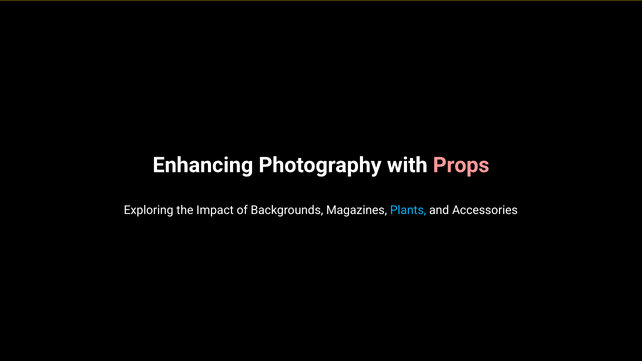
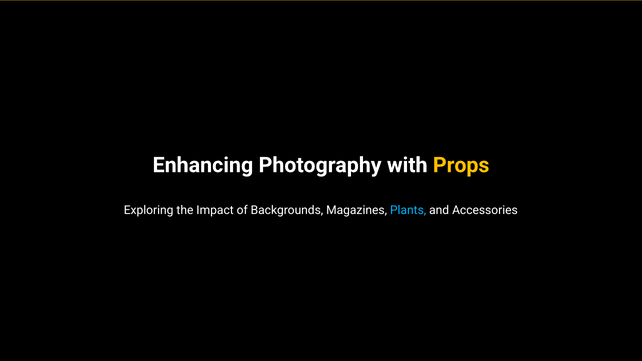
Props colour: pink -> yellow
